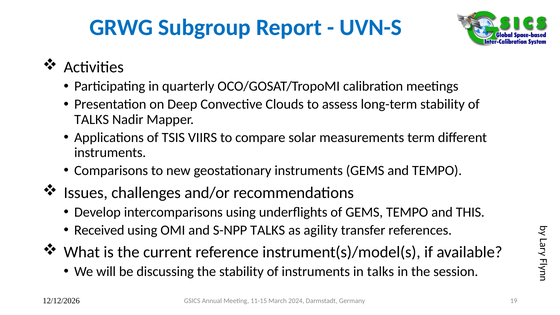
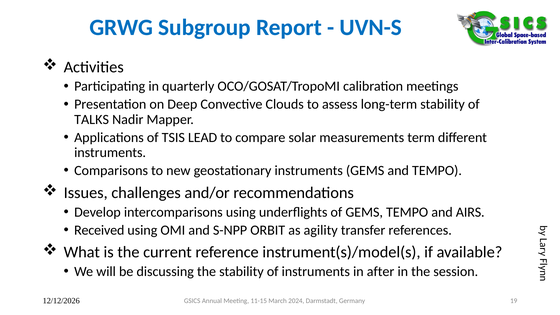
VIIRS: VIIRS -> LEAD
THIS: THIS -> AIRS
S-NPP TALKS: TALKS -> ORBIT
in talks: talks -> after
